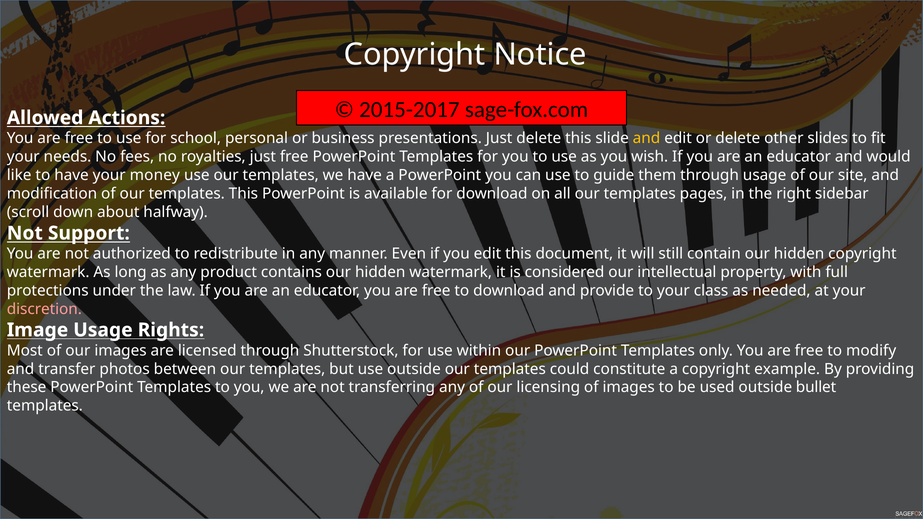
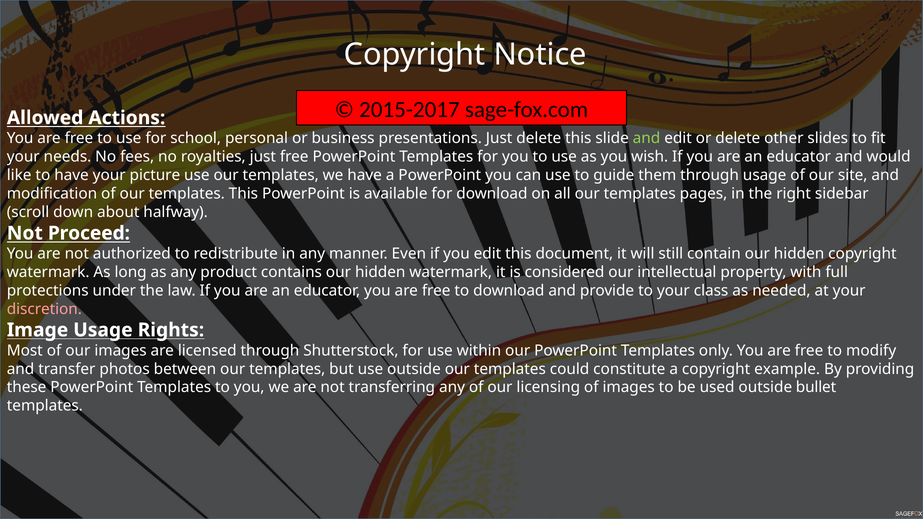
and at (646, 138) colour: yellow -> light green
money: money -> picture
Support: Support -> Proceed
